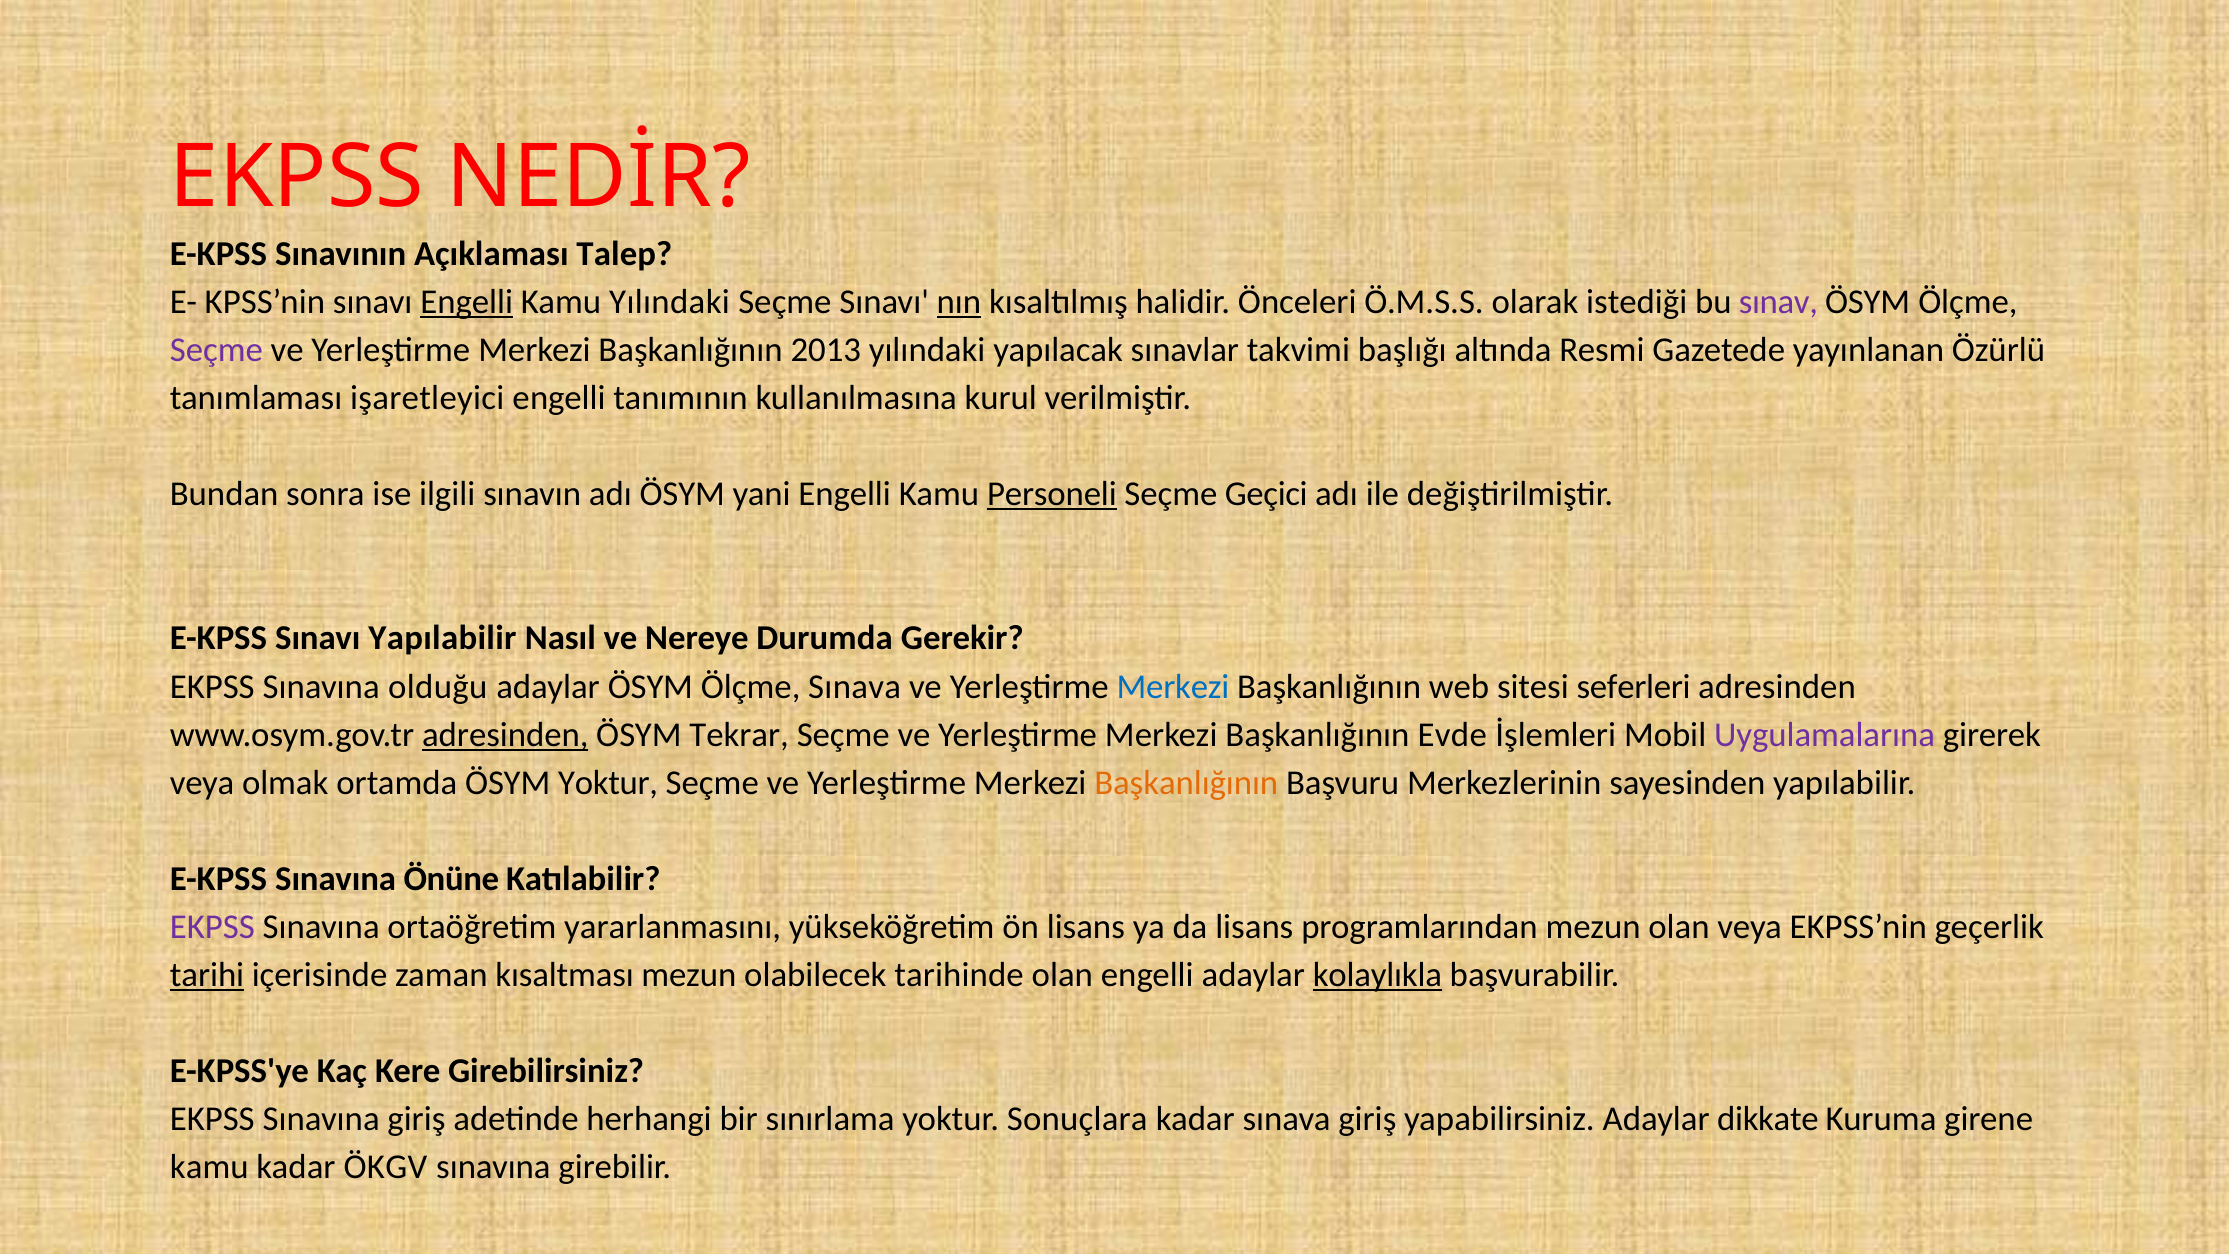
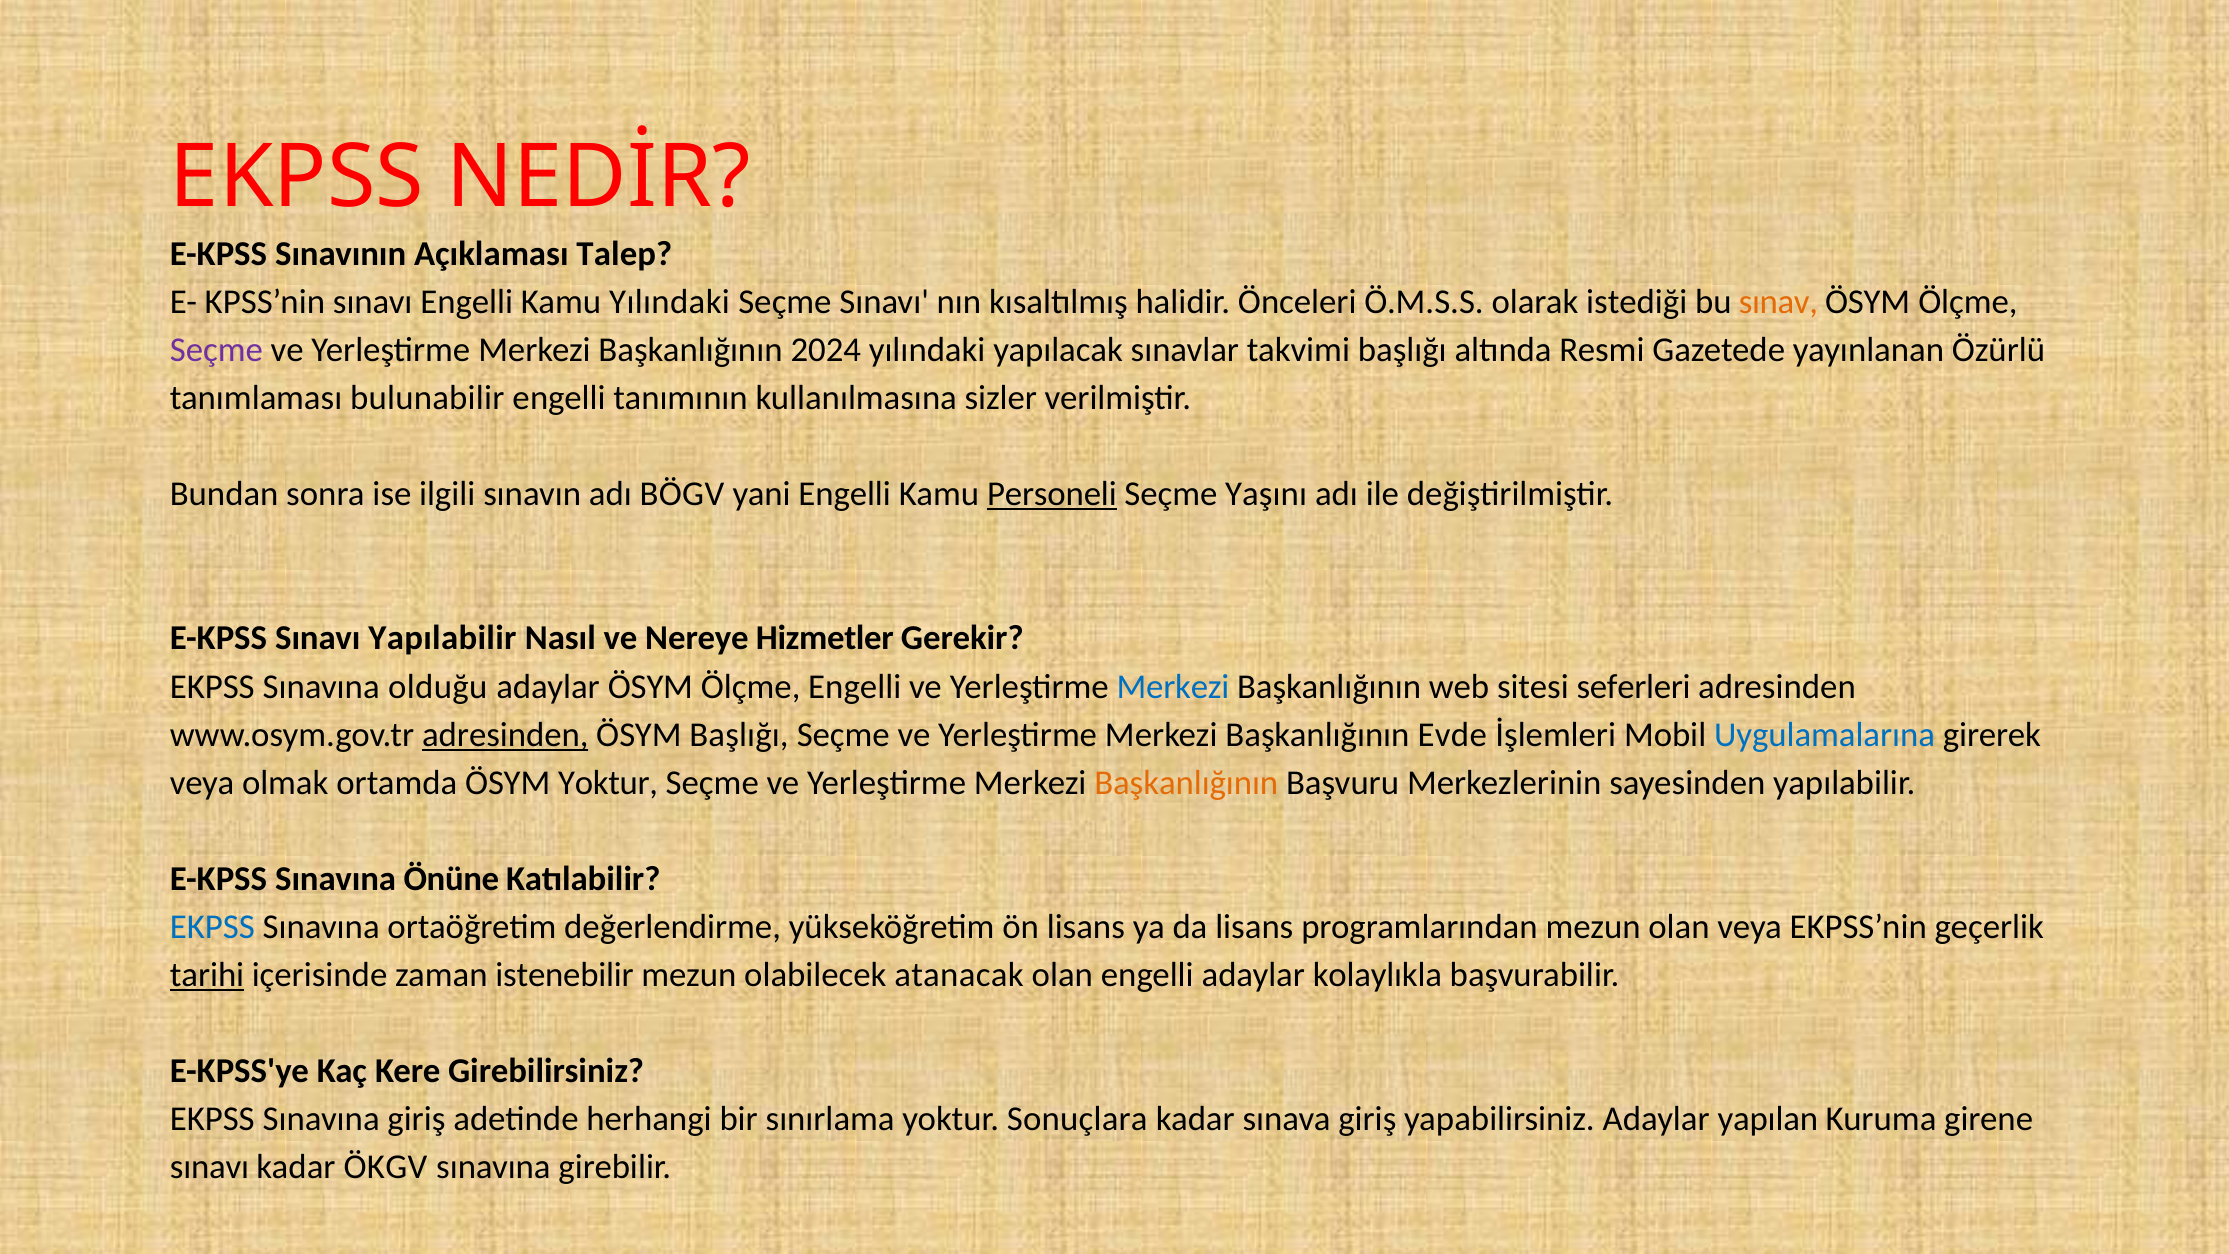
Engelli at (467, 302) underline: present -> none
nın underline: present -> none
sınav colour: purple -> orange
2013: 2013 -> 2024
işaretleyici: işaretleyici -> bulunabilir
kurul: kurul -> sizler
adı ÖSYM: ÖSYM -> BÖGV
Geçici: Geçici -> Yaşını
Durumda: Durumda -> Hizmetler
Ölçme Sınava: Sınava -> Engelli
ÖSYM Tekrar: Tekrar -> Başlığı
Uygulamalarına colour: purple -> blue
EKPSS at (212, 927) colour: purple -> blue
yararlanmasını: yararlanmasını -> değerlendirme
kısaltması: kısaltması -> istenebilir
tarihinde: tarihinde -> atanacak
kolaylıkla underline: present -> none
dikkate: dikkate -> yapılan
kamu at (209, 1167): kamu -> sınavı
